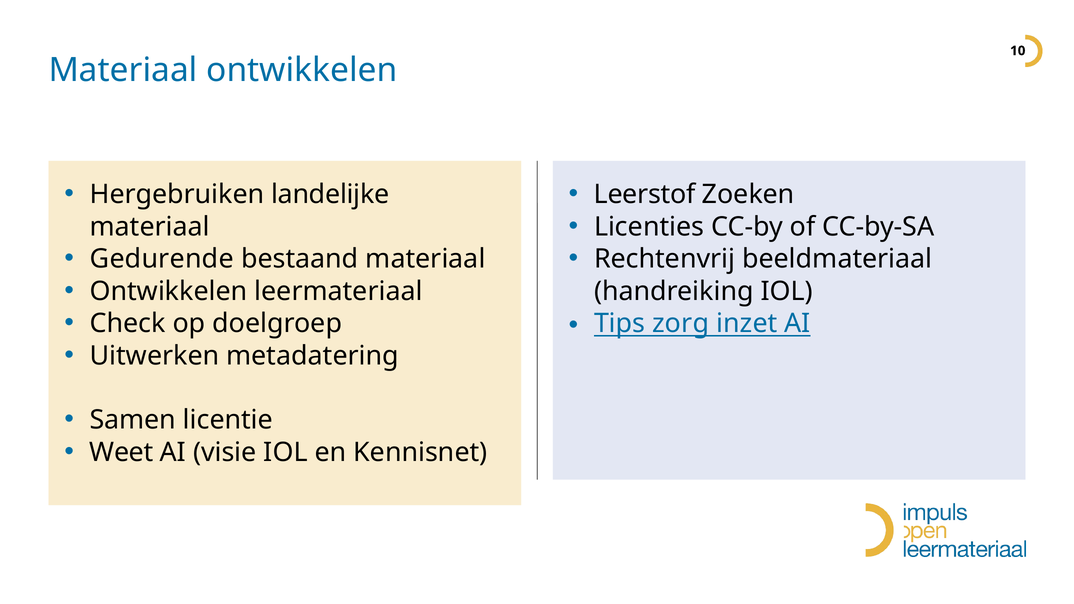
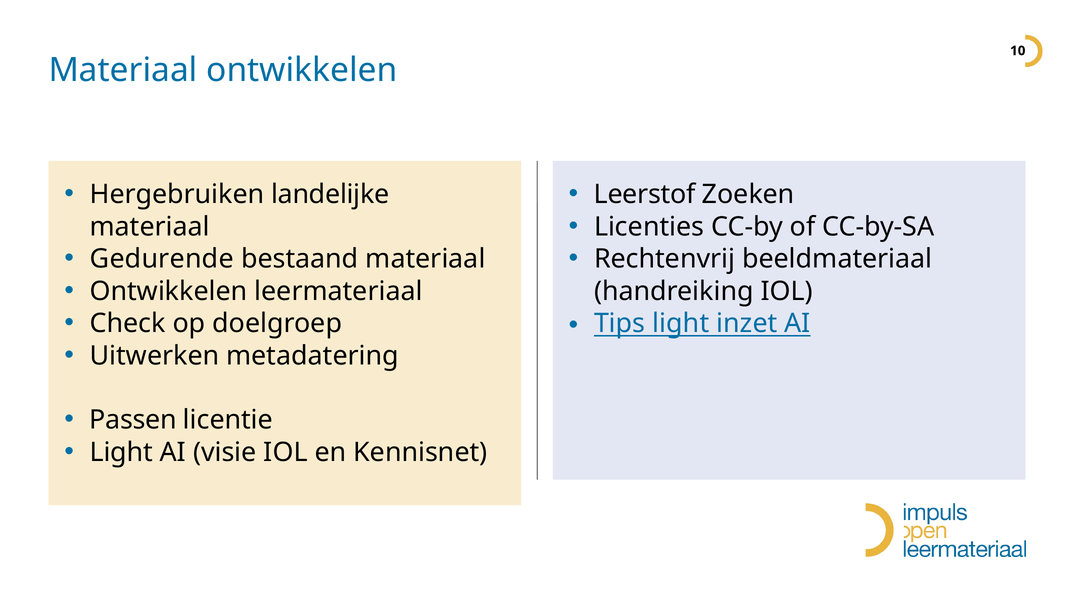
Tips zorg: zorg -> light
Samen: Samen -> Passen
Weet at (121, 452): Weet -> Light
